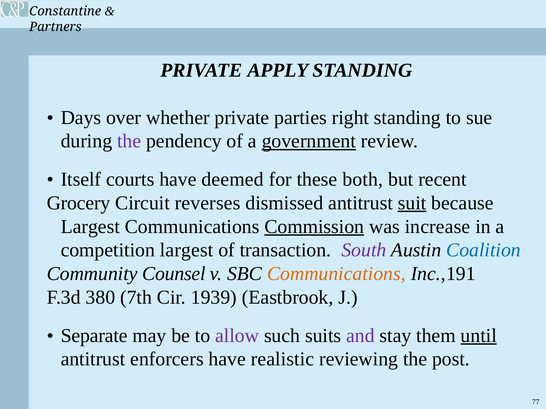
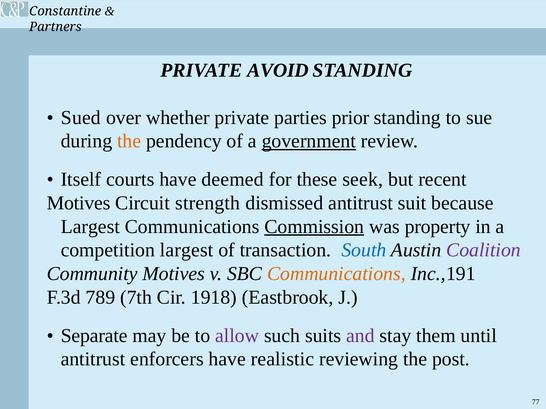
APPLY: APPLY -> AVOID
Days: Days -> Sued
right: right -> prior
the at (129, 141) colour: purple -> orange
both: both -> seek
Grocery at (79, 203): Grocery -> Motives
reverses: reverses -> strength
suit underline: present -> none
increase: increase -> property
South colour: purple -> blue
Coalition colour: blue -> purple
Community Counsel: Counsel -> Motives
380: 380 -> 789
1939: 1939 -> 1918
until underline: present -> none
